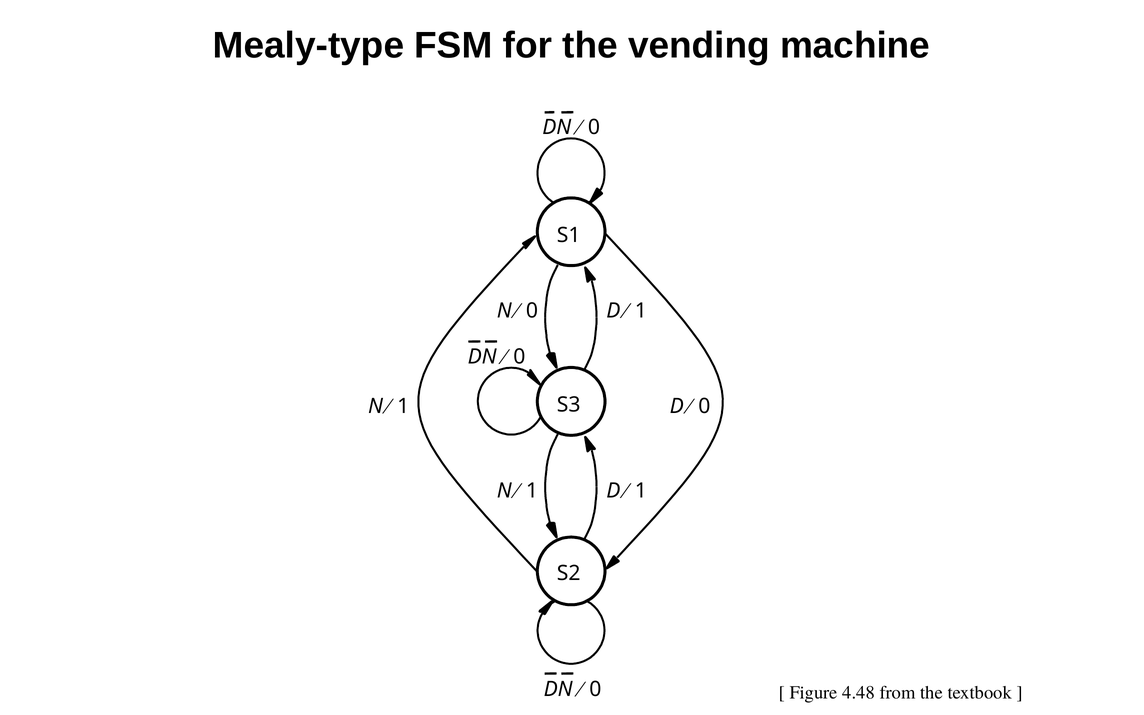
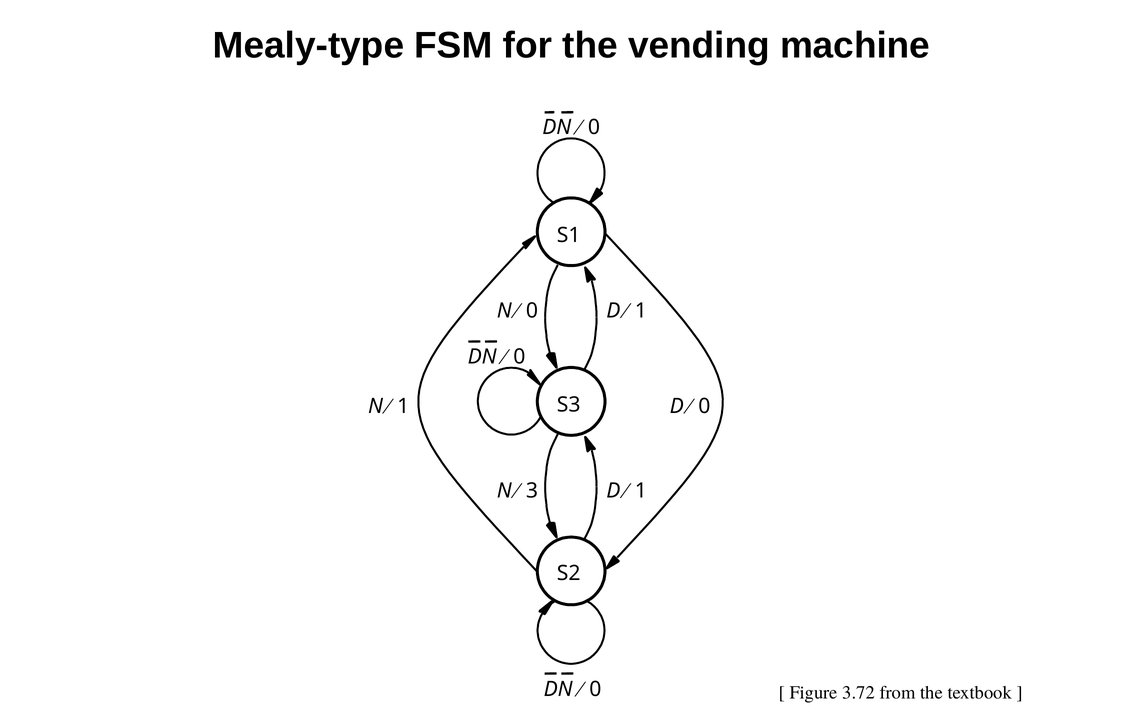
1 at (532, 491): 1 -> 3
4.48: 4.48 -> 3.72
